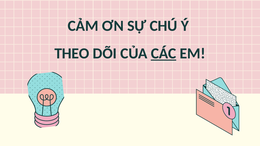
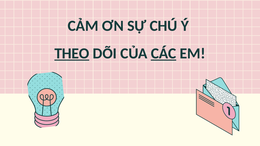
THEO underline: none -> present
